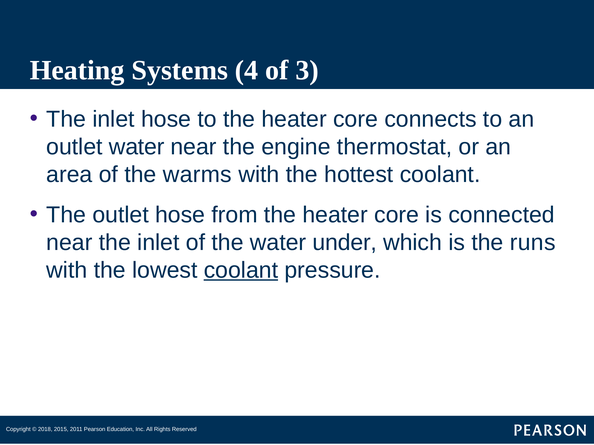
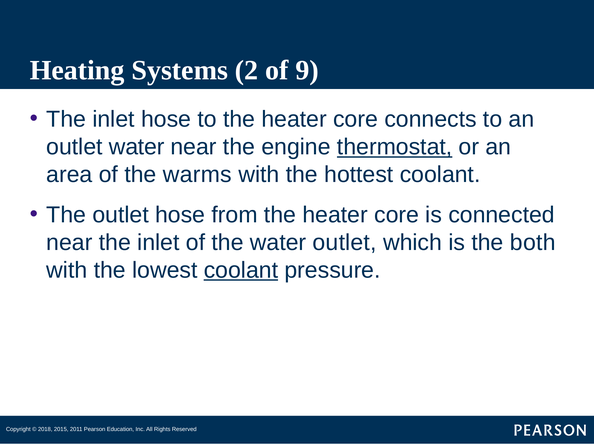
4: 4 -> 2
3: 3 -> 9
thermostat underline: none -> present
water under: under -> outlet
runs: runs -> both
